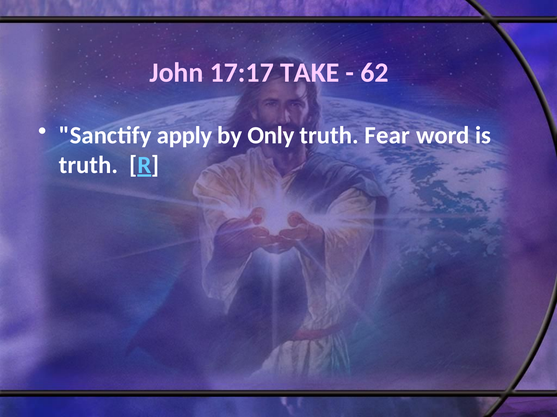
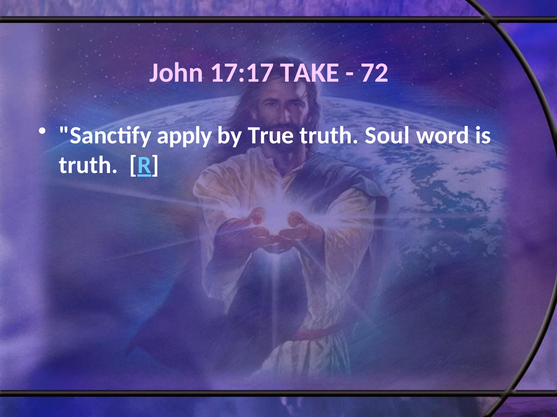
62: 62 -> 72
Only: Only -> True
Fear: Fear -> Soul
